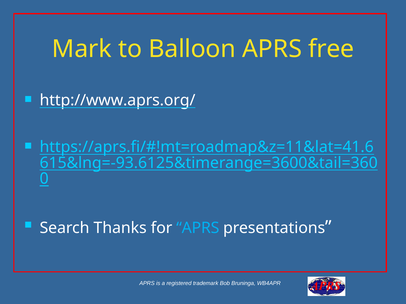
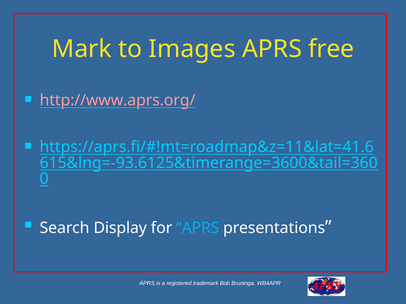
Balloon: Balloon -> Images
http://www.aprs.org/ colour: white -> pink
Thanks: Thanks -> Display
